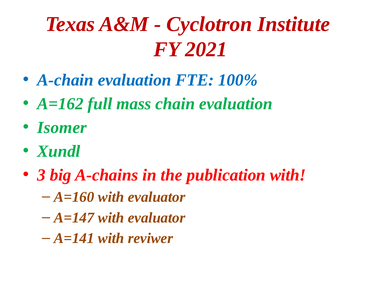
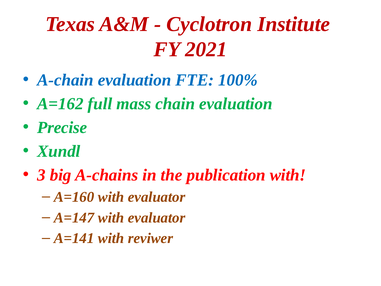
Isomer: Isomer -> Precise
